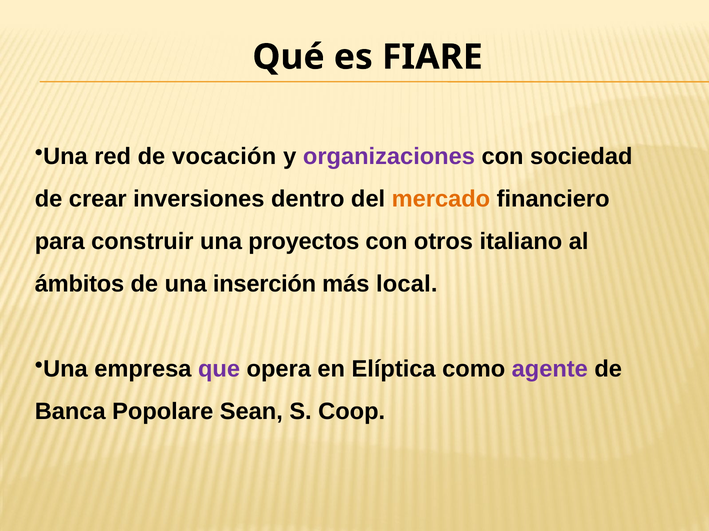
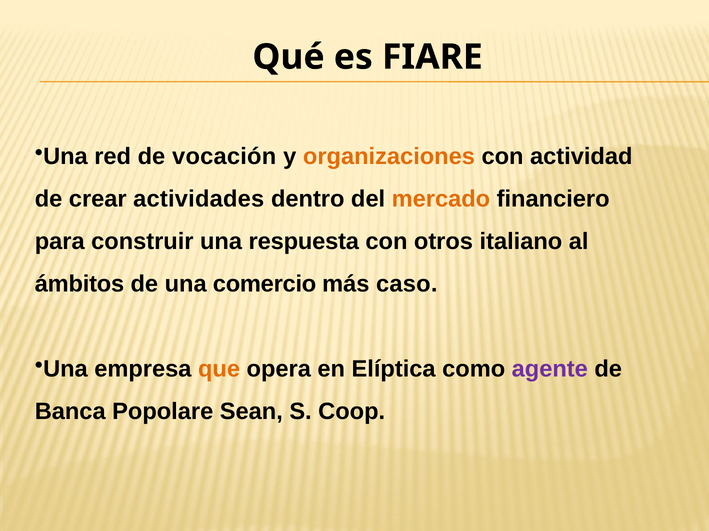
organizaciones colour: purple -> orange
sociedad: sociedad -> actividad
inversiones: inversiones -> actividades
proyectos: proyectos -> respuesta
inserción: inserción -> comercio
local: local -> caso
que colour: purple -> orange
